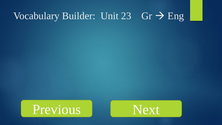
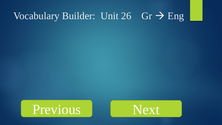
23: 23 -> 26
